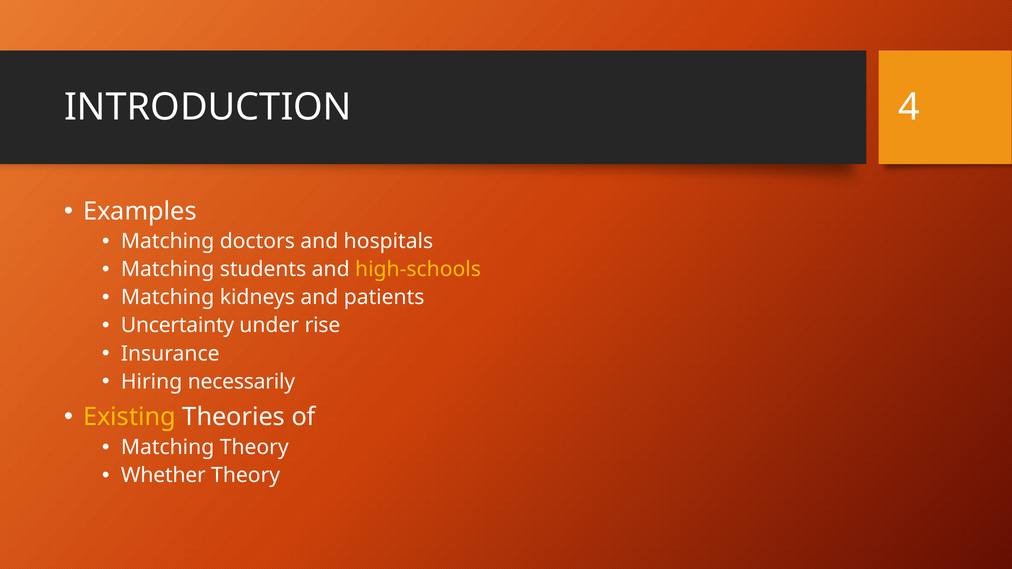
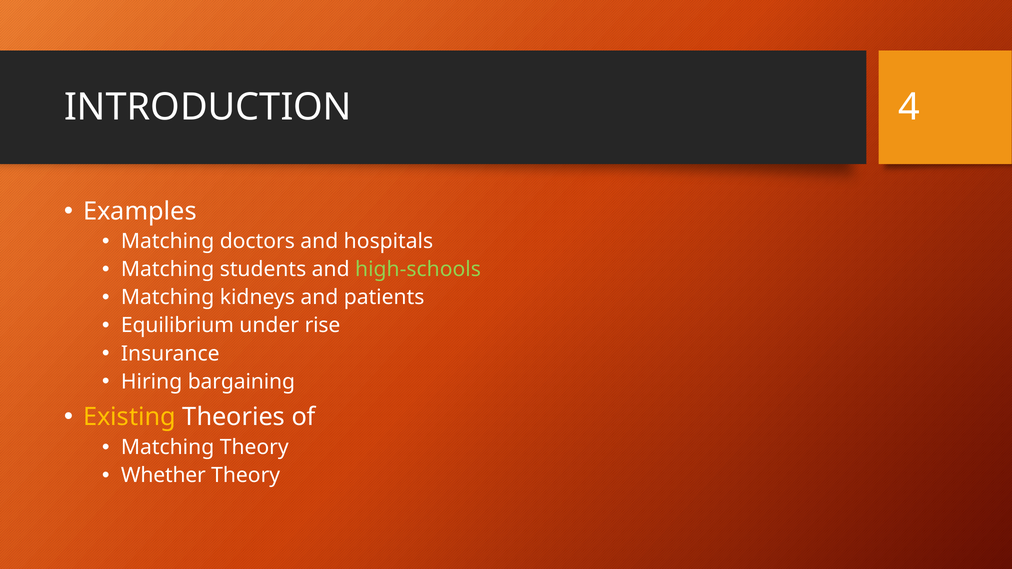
high-schools colour: yellow -> light green
Uncertainty: Uncertainty -> Equilibrium
necessarily: necessarily -> bargaining
